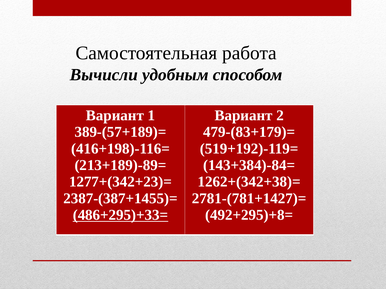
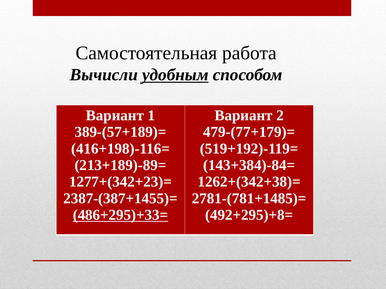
удобным underline: none -> present
479-(83+179)=: 479-(83+179)= -> 479-(77+179)=
2781-(781+1427)=: 2781-(781+1427)= -> 2781-(781+1485)=
